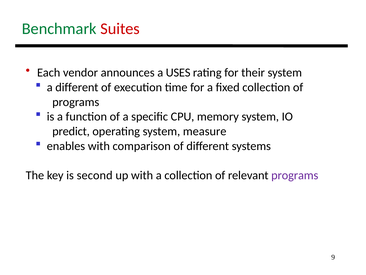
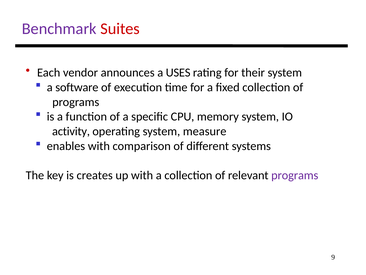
Benchmark colour: green -> purple
a different: different -> software
predict: predict -> activity
second: second -> creates
